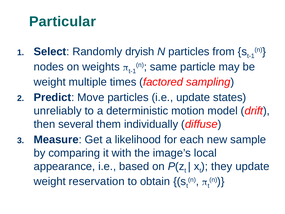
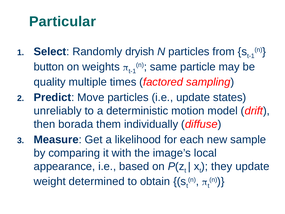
nodes: nodes -> button
weight at (50, 82): weight -> quality
several: several -> borada
reservation: reservation -> determined
